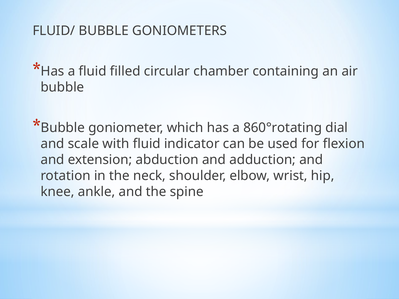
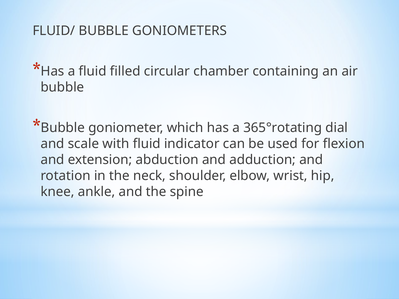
860°rotating: 860°rotating -> 365°rotating
